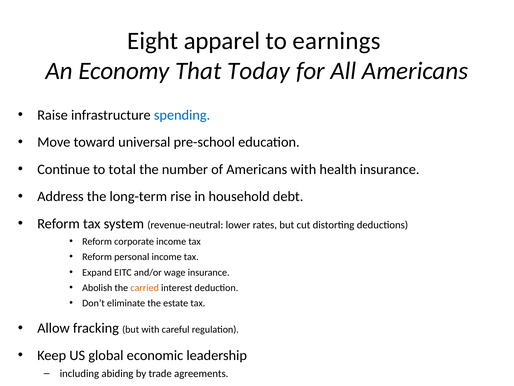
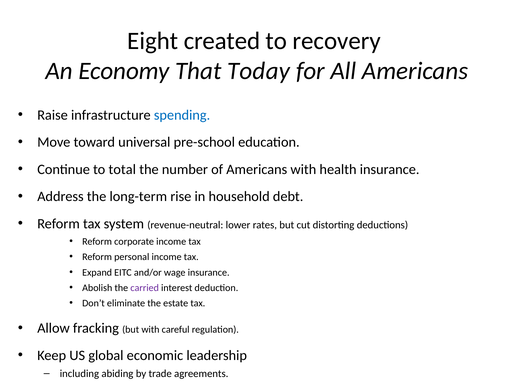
apparel: apparel -> created
earnings: earnings -> recovery
carried colour: orange -> purple
